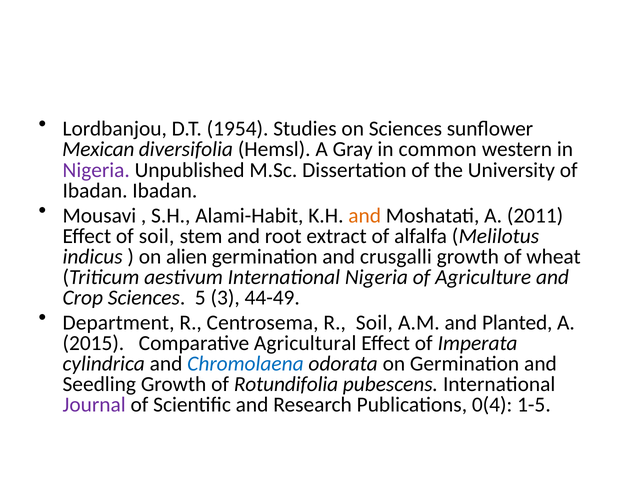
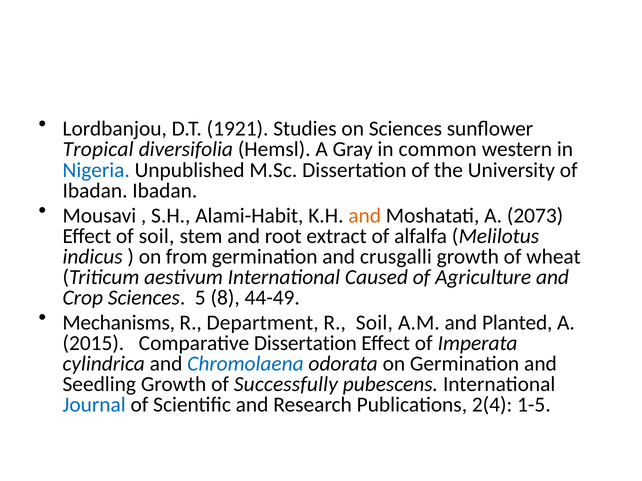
1954: 1954 -> 1921
Mexican: Mexican -> Tropical
Nigeria at (96, 170) colour: purple -> blue
2011: 2011 -> 2073
alien: alien -> from
International Nigeria: Nigeria -> Caused
3: 3 -> 8
Department: Department -> Mechanisms
Centrosema: Centrosema -> Department
Comparative Agricultural: Agricultural -> Dissertation
Rotundifolia: Rotundifolia -> Successfully
Journal colour: purple -> blue
0(4: 0(4 -> 2(4
